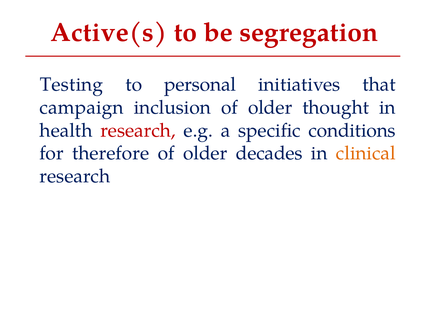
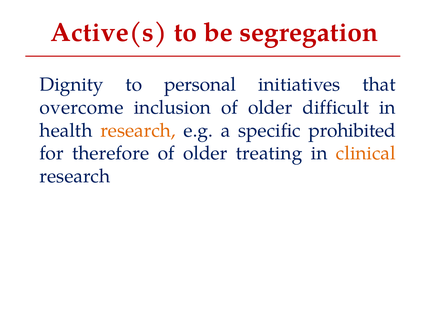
Testing: Testing -> Dignity
campaign: campaign -> overcome
thought: thought -> difficult
research at (138, 130) colour: red -> orange
conditions: conditions -> prohibited
decades: decades -> treating
